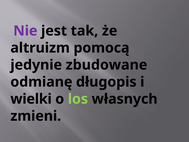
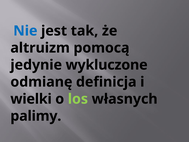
Nie colour: purple -> blue
zbudowane: zbudowane -> wykluczone
długopis: długopis -> definicja
zmieni: zmieni -> palimy
